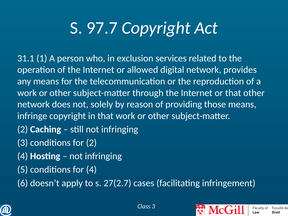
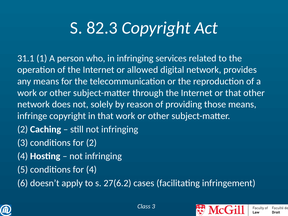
97.7: 97.7 -> 82.3
in exclusion: exclusion -> infringing
27(2.7: 27(2.7 -> 27(6.2
